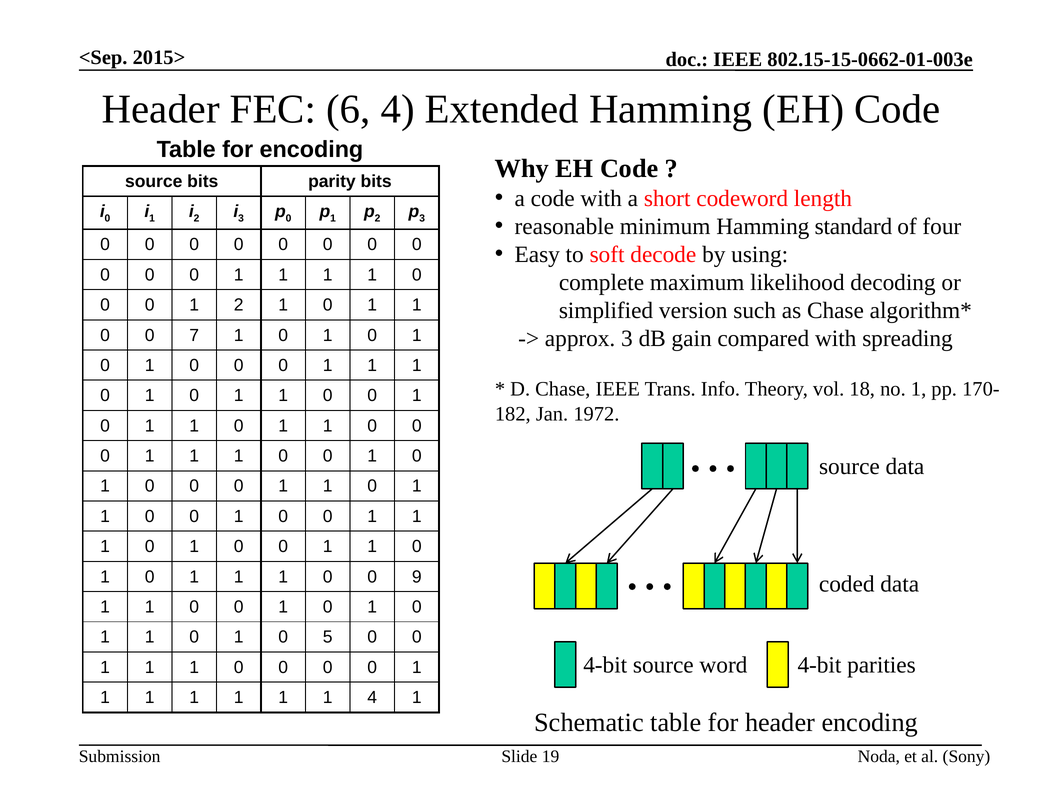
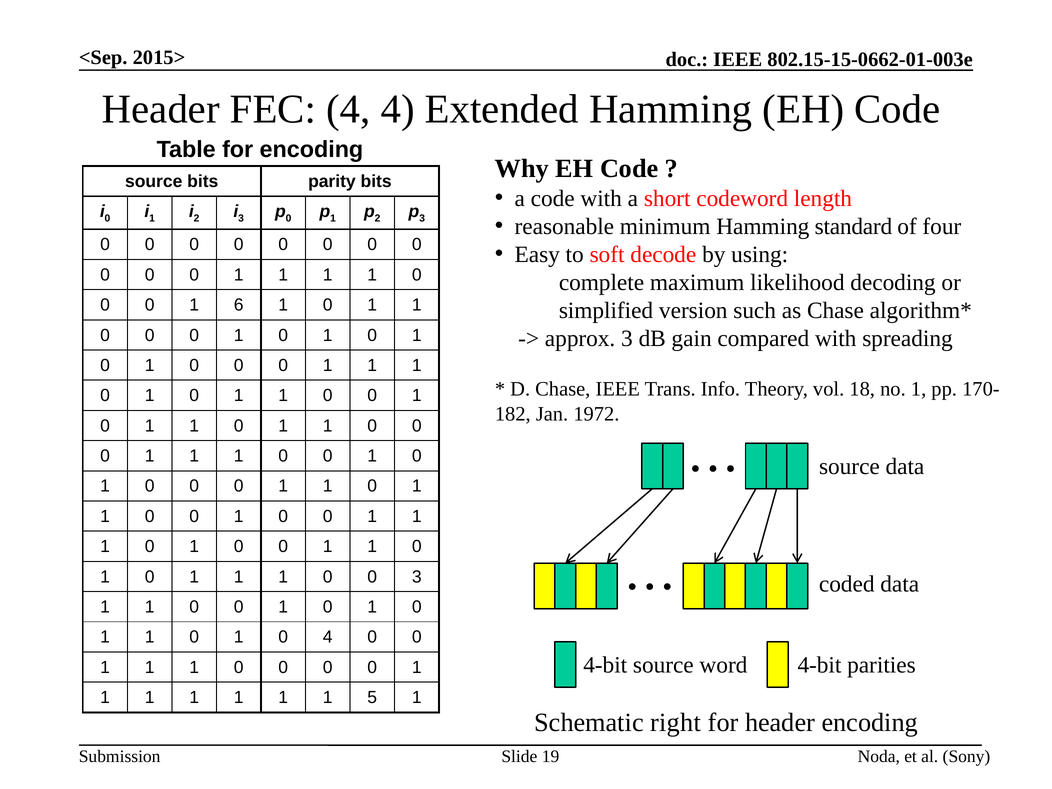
FEC 6: 6 -> 4
1 2: 2 -> 6
7 at (194, 335): 7 -> 0
0 9: 9 -> 3
0 5: 5 -> 4
1 4: 4 -> 5
Schematic table: table -> right
